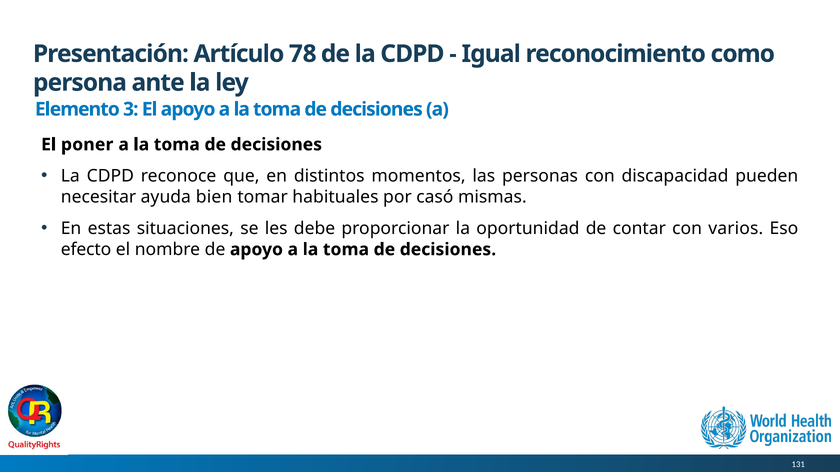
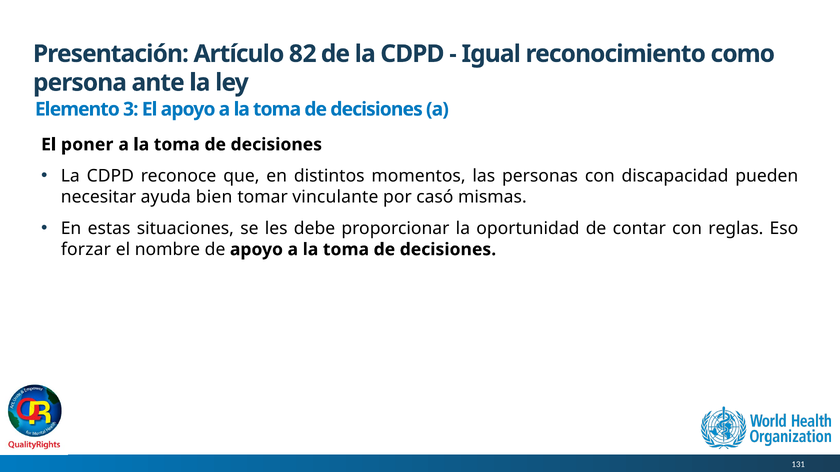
78: 78 -> 82
habituales: habituales -> vinculante
varios: varios -> reglas
efecto: efecto -> forzar
